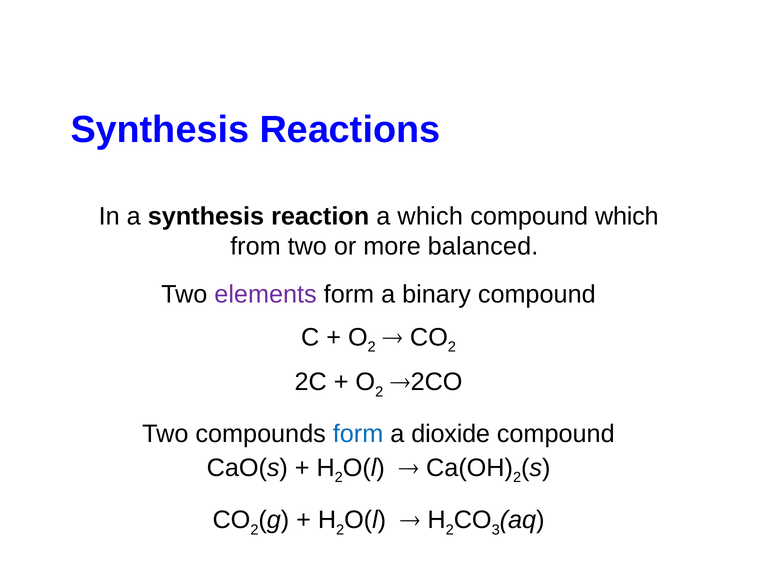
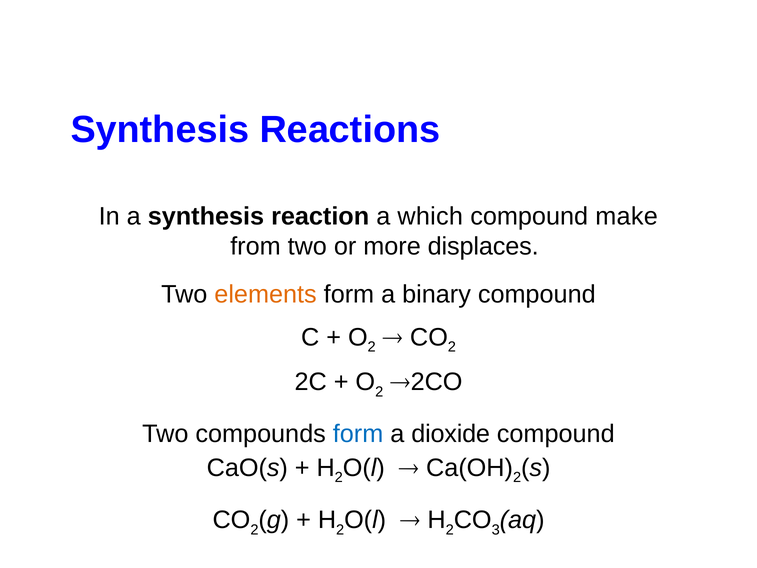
compound which: which -> make
balanced: balanced -> displaces
elements colour: purple -> orange
